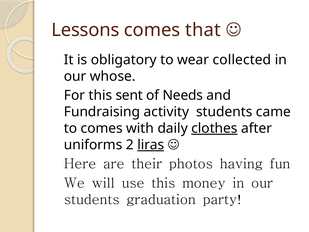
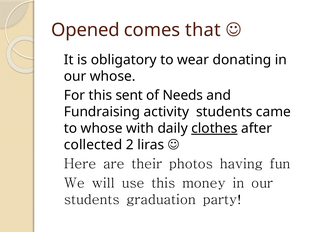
Lessons: Lessons -> Opened
collected: collected -> donating
to comes: comes -> whose
uniforms: uniforms -> collected
liras underline: present -> none
